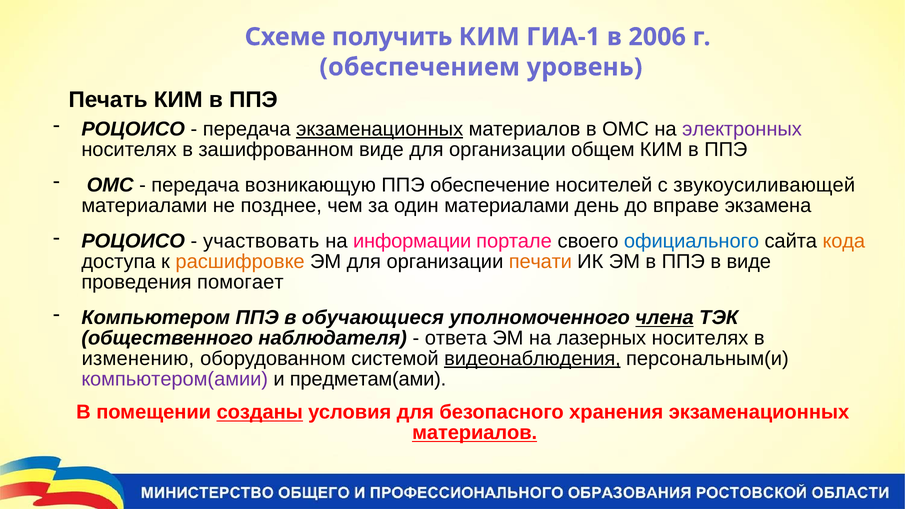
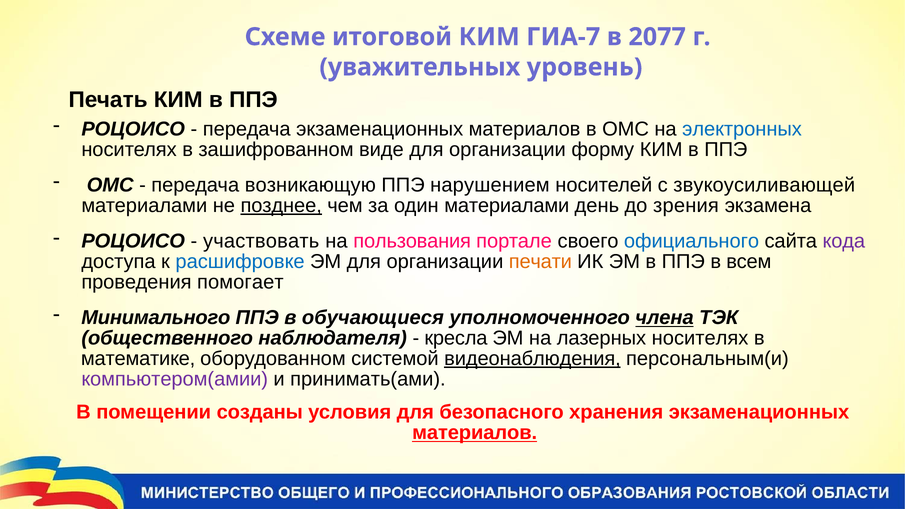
получить: получить -> итоговой
ГИА-1: ГИА-1 -> ГИА-7
2006: 2006 -> 2077
обеспечением: обеспечением -> уважительных
экзаменационных at (380, 129) underline: present -> none
электронных colour: purple -> blue
общем: общем -> форму
обеспечение: обеспечение -> нарушением
позднее underline: none -> present
вправе: вправе -> зрения
информации: информации -> пользования
кода colour: orange -> purple
расшифровке colour: orange -> blue
в виде: виде -> всем
Компьютером: Компьютером -> Минимального
ответа: ответа -> кресла
изменению: изменению -> математике
предметам(ами: предметам(ами -> принимать(ами
созданы underline: present -> none
